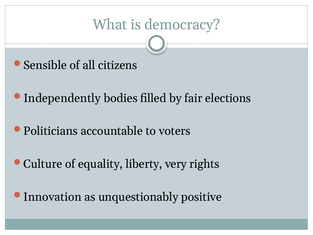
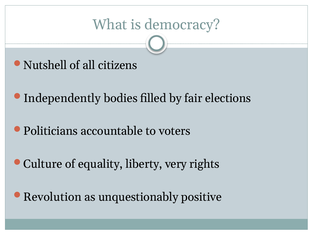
Sensible: Sensible -> Nutshell
Innovation: Innovation -> Revolution
